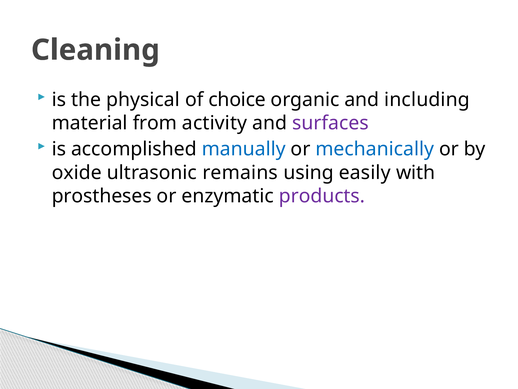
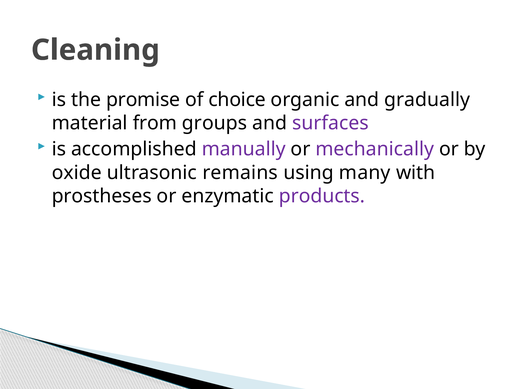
physical: physical -> promise
including: including -> gradually
activity: activity -> groups
manually colour: blue -> purple
mechanically colour: blue -> purple
easily: easily -> many
